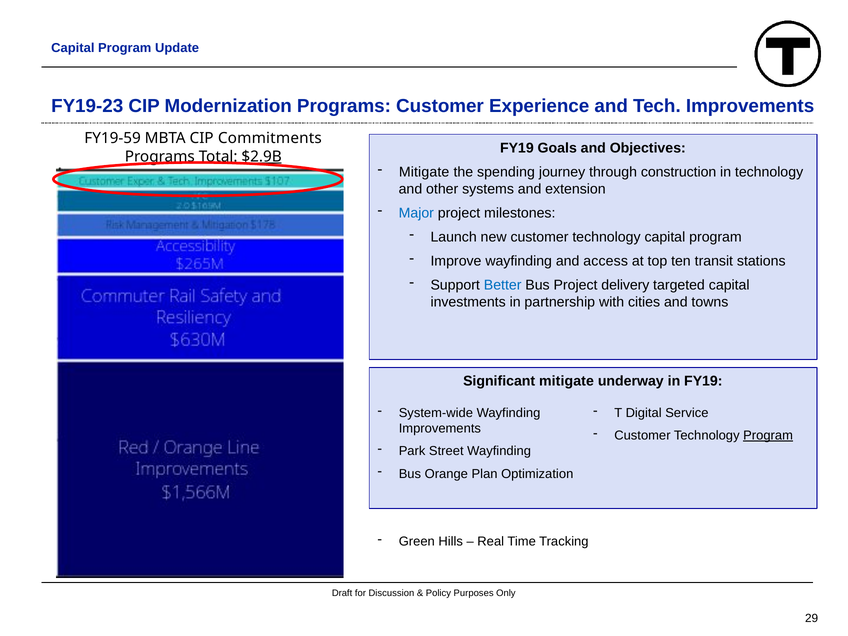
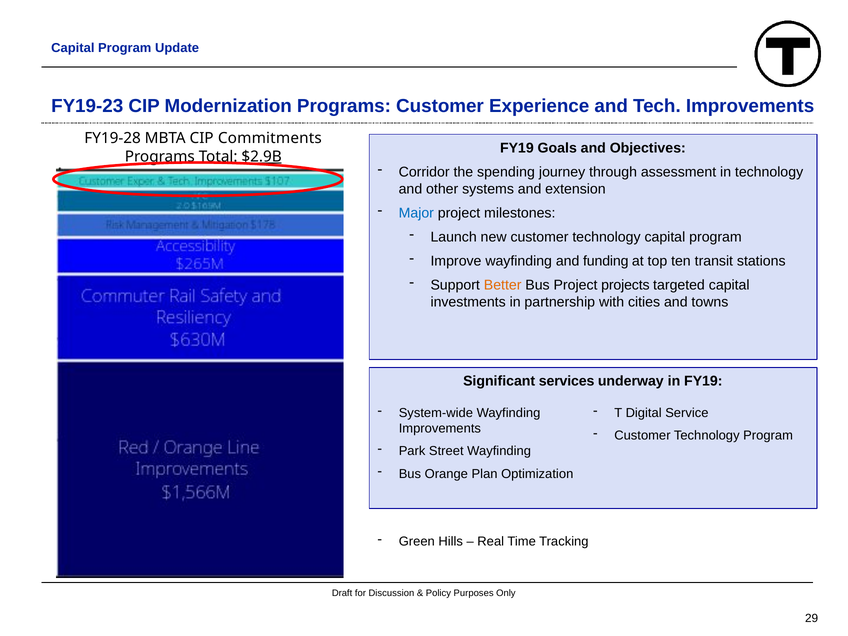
FY19-59: FY19-59 -> FY19-28
Mitigate at (424, 172): Mitigate -> Corridor
construction: construction -> assessment
access: access -> funding
Better colour: blue -> orange
delivery: delivery -> projects
Significant mitigate: mitigate -> services
Program at (768, 436) underline: present -> none
